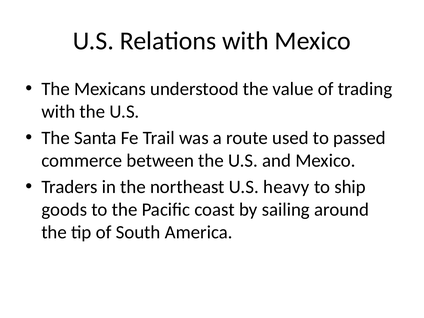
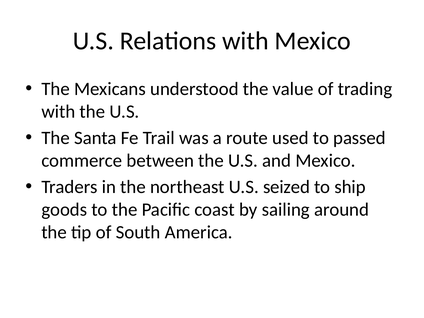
heavy: heavy -> seized
